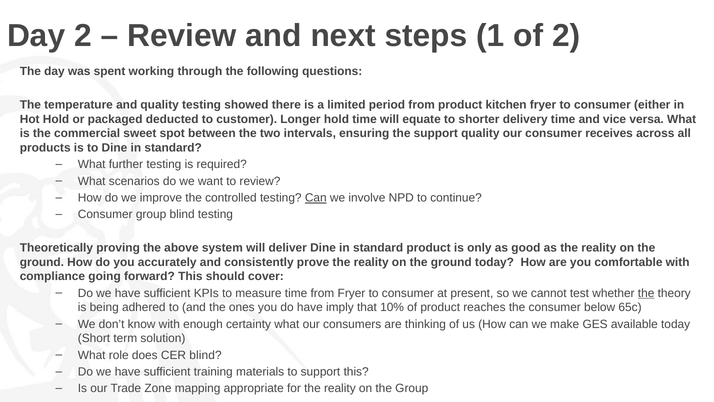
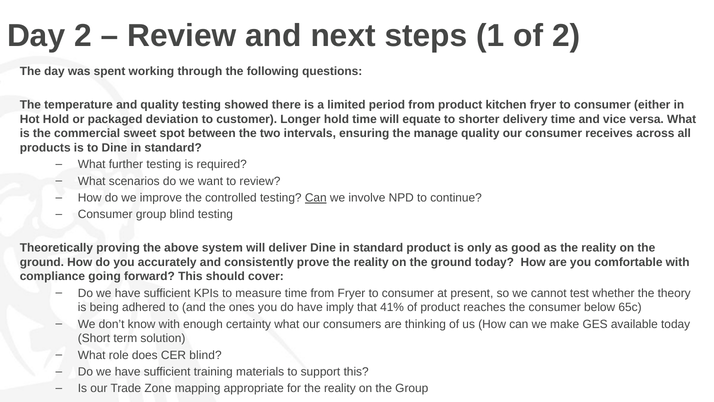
deducted: deducted -> deviation
the support: support -> manage
the at (646, 293) underline: present -> none
10%: 10% -> 41%
